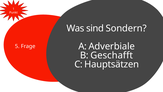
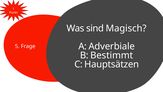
Sondern: Sondern -> Magisch
Geschafft: Geschafft -> Bestimmt
